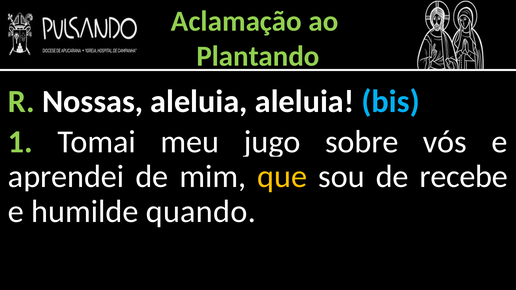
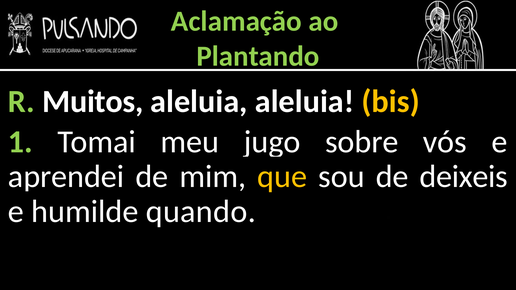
Nossas: Nossas -> Muitos
bis colour: light blue -> yellow
recebe: recebe -> deixeis
